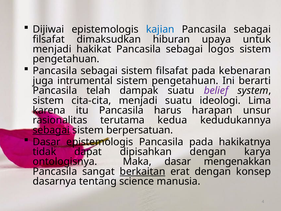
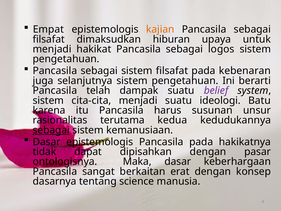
Dijiwai: Dijiwai -> Empat
kajian colour: blue -> orange
intrumental: intrumental -> selanjutnya
Lima: Lima -> Batu
harapan: harapan -> susunan
berpersatuan: berpersatuan -> kemanusiaan
karya: karya -> pasar
mengenakkan: mengenakkan -> keberhargaan
berkaitan underline: present -> none
